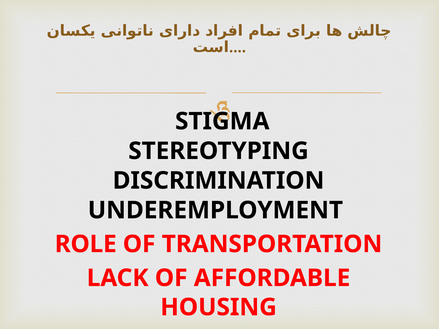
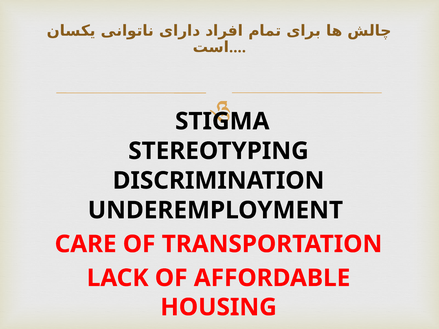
ROLE: ROLE -> CARE
